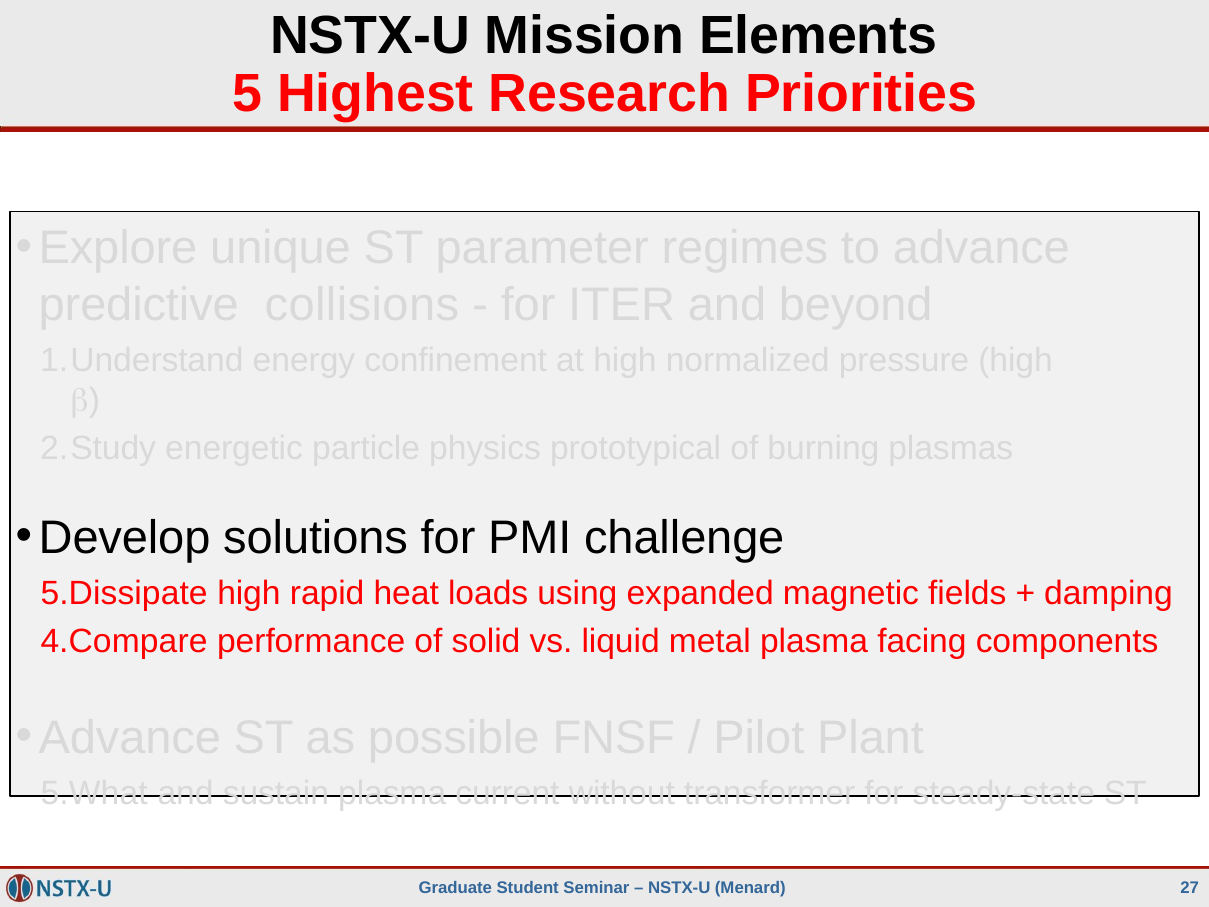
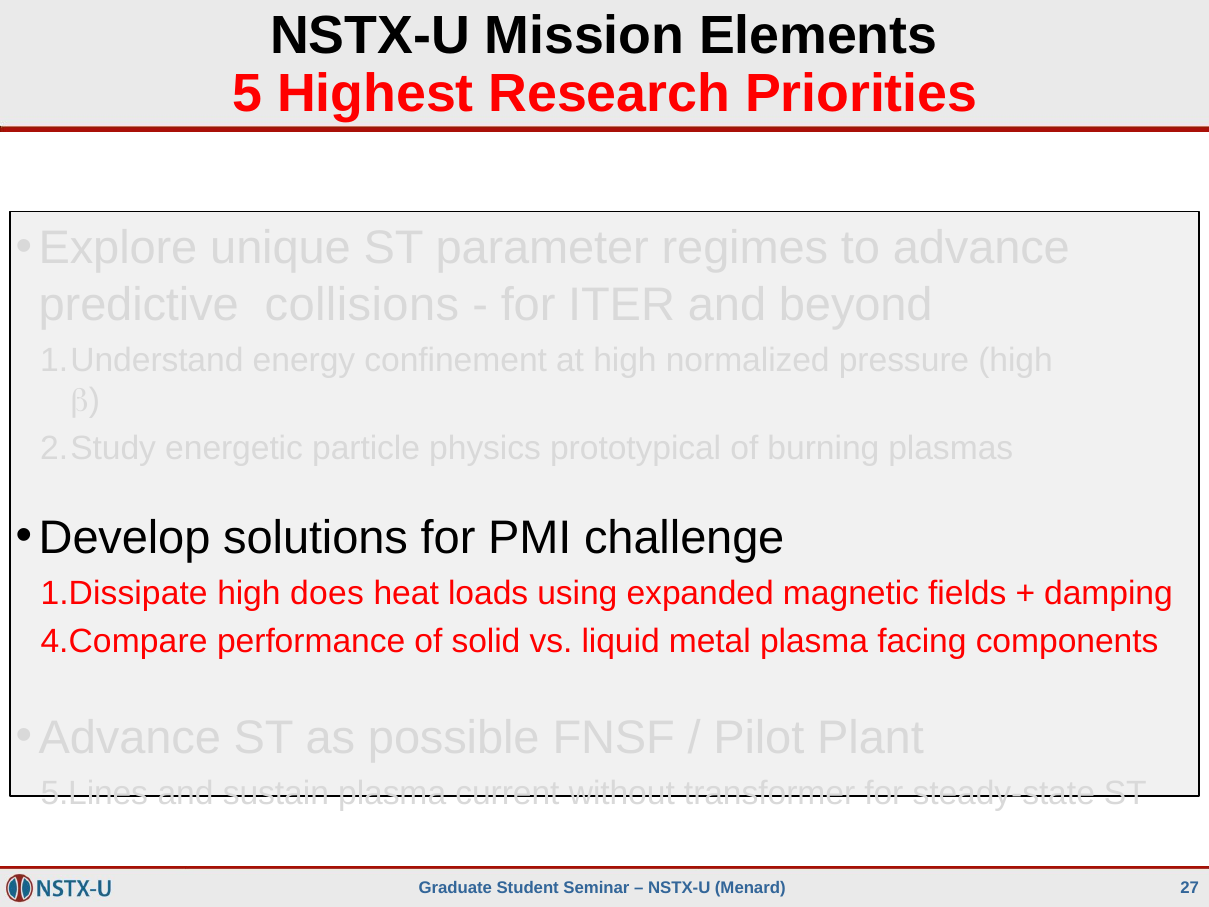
5.Dissipate: 5.Dissipate -> 1.Dissipate
rapid: rapid -> does
5.What: 5.What -> 5.Lines
